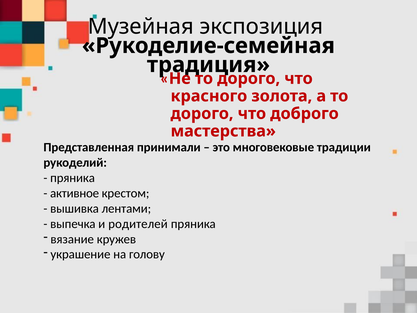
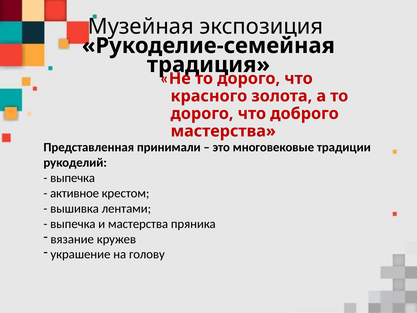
пряника at (73, 178): пряника -> выпечка
и родителей: родителей -> мастерства
